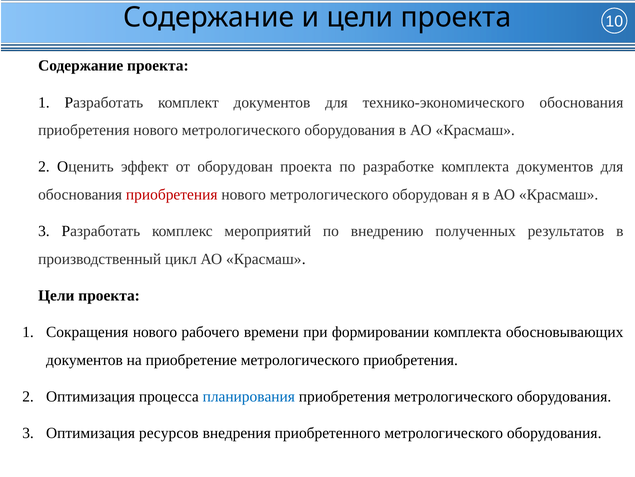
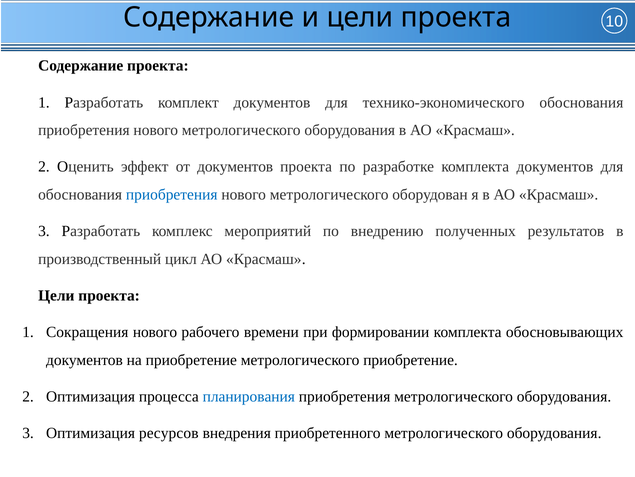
от оборудован: оборудован -> документов
приобретения at (172, 194) colour: red -> blue
метрологического приобретения: приобретения -> приобретение
